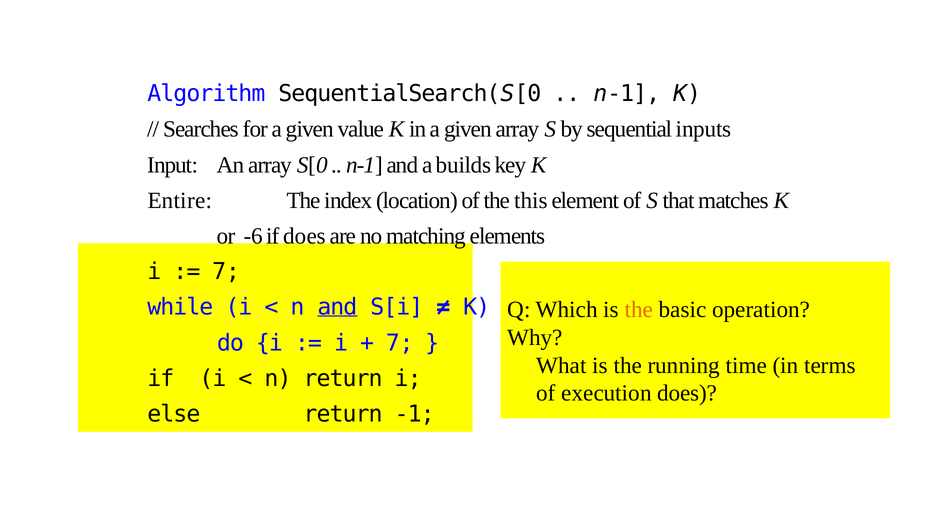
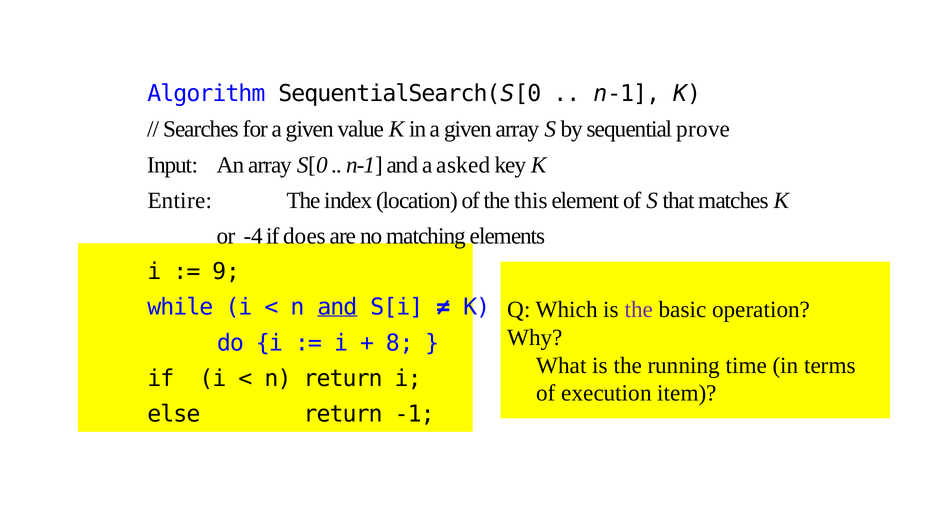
inputs: inputs -> prove
builds: builds -> asked
-6: -6 -> -4
7 at (226, 272): 7 -> 9
the at (639, 310) colour: orange -> purple
7 at (400, 343): 7 -> 8
execution does: does -> item
